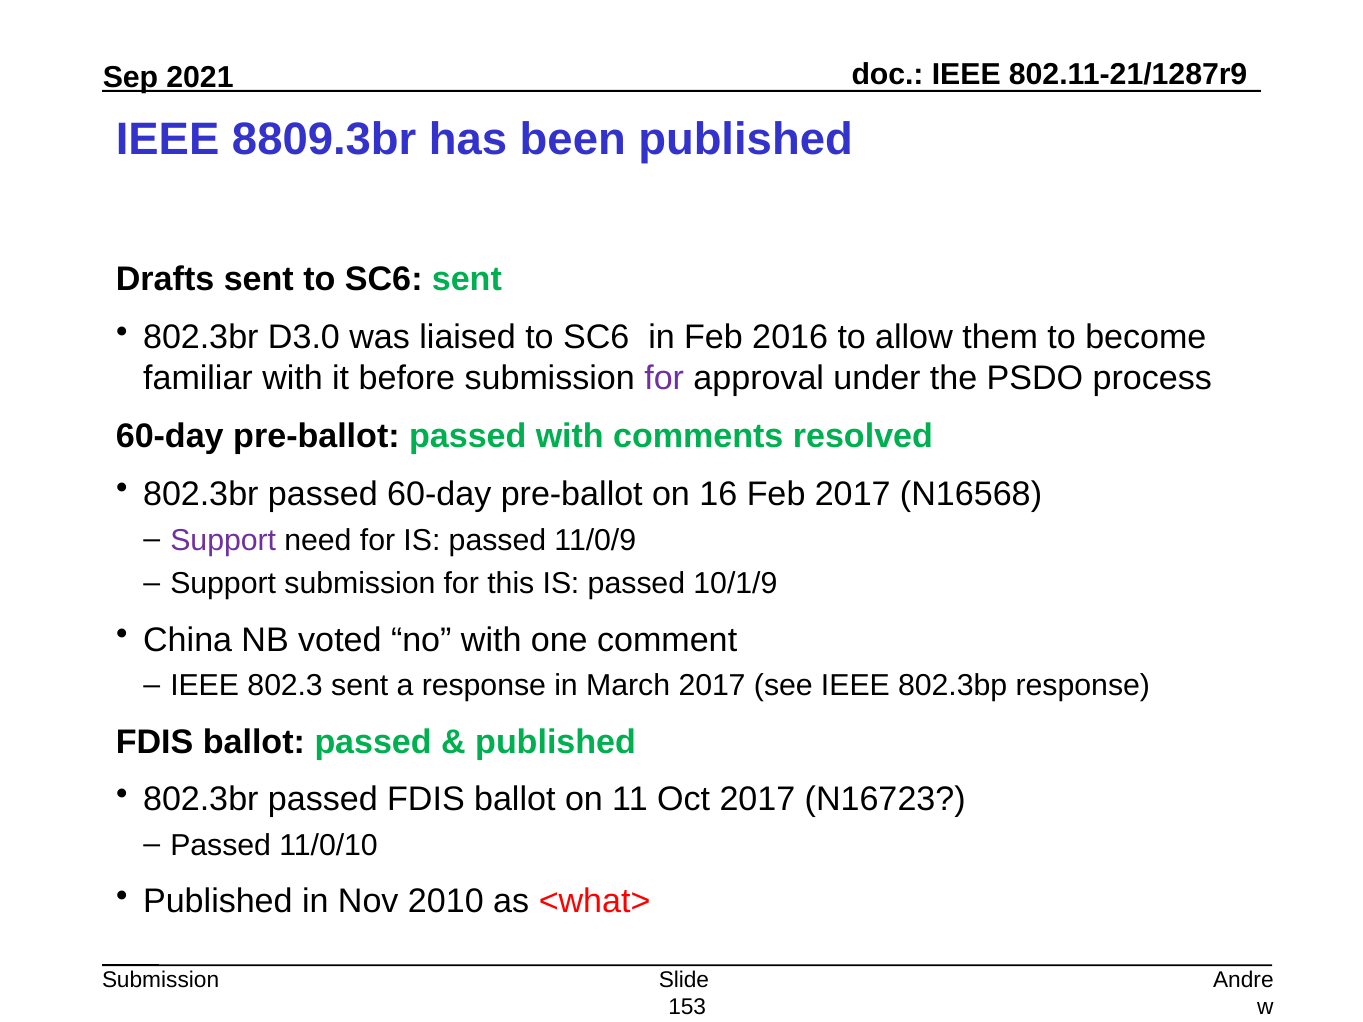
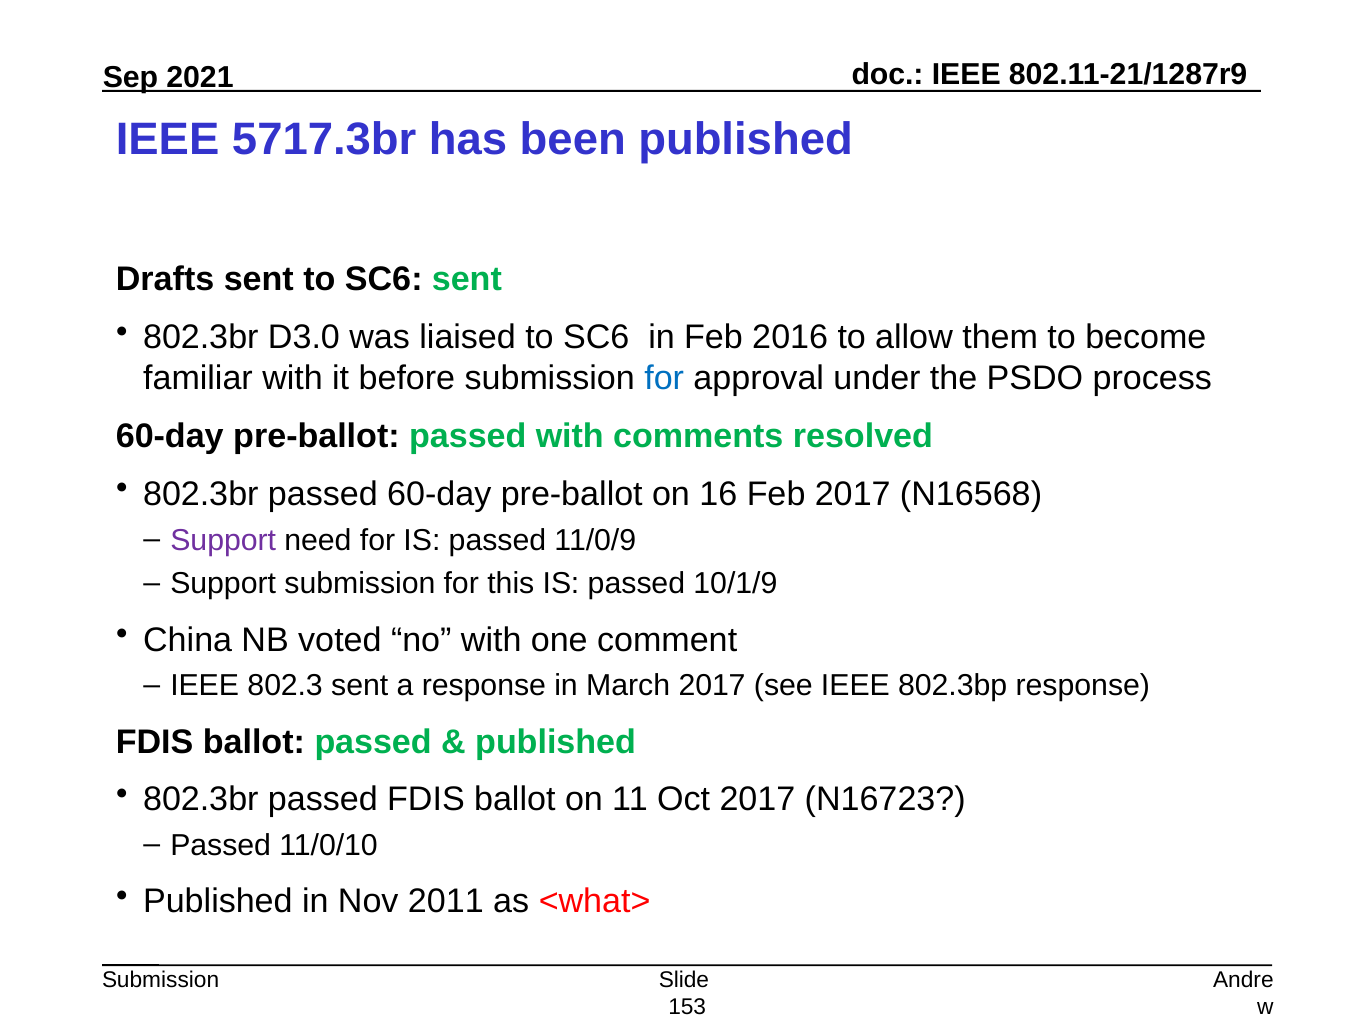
8809.3br: 8809.3br -> 5717.3br
for at (664, 378) colour: purple -> blue
2010: 2010 -> 2011
